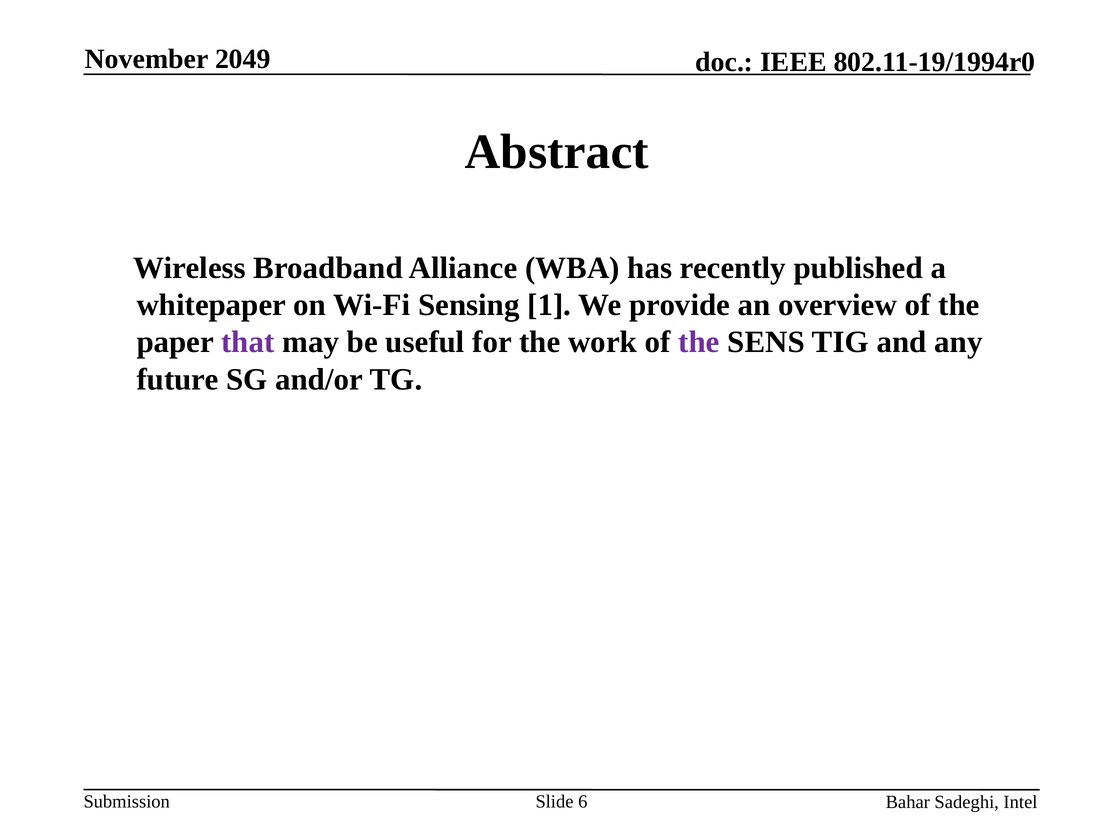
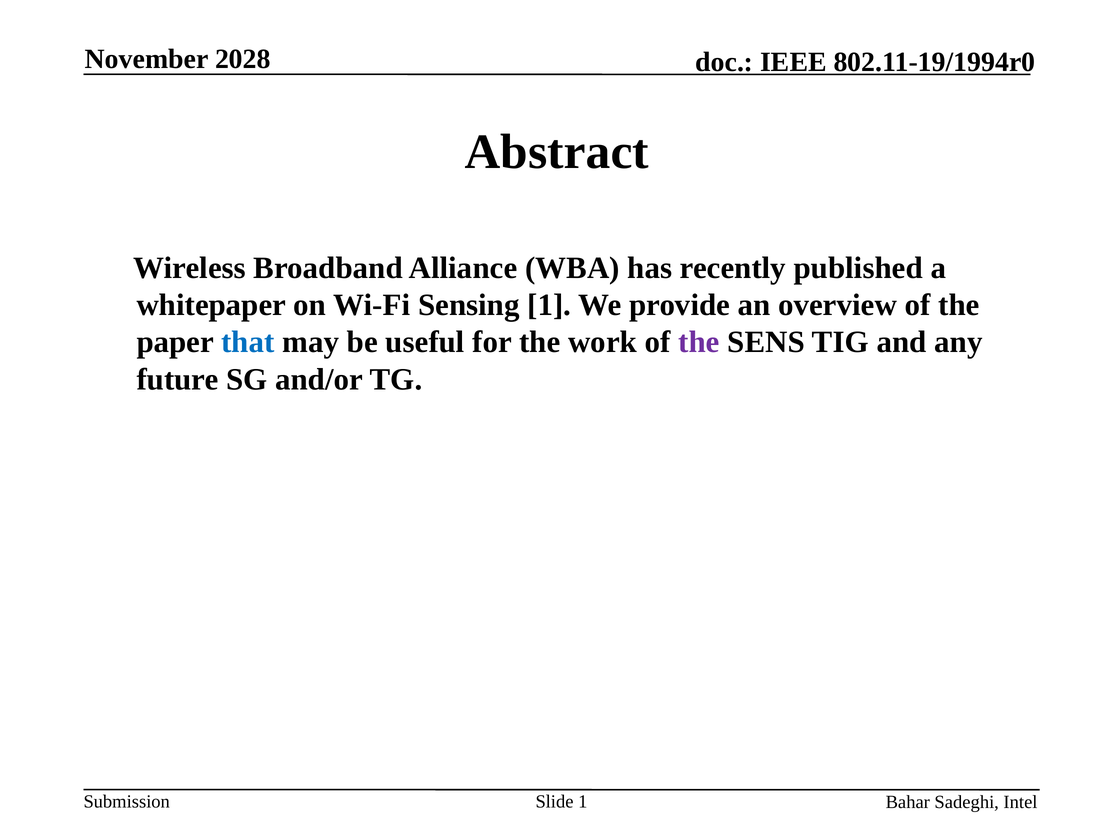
2049: 2049 -> 2028
that colour: purple -> blue
Slide 6: 6 -> 1
